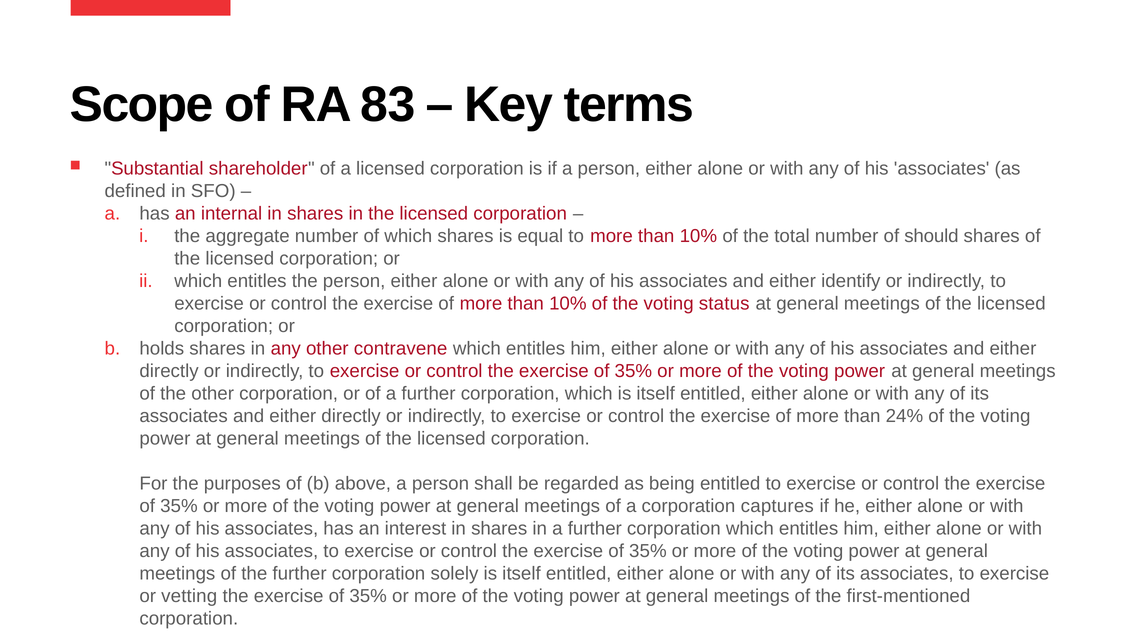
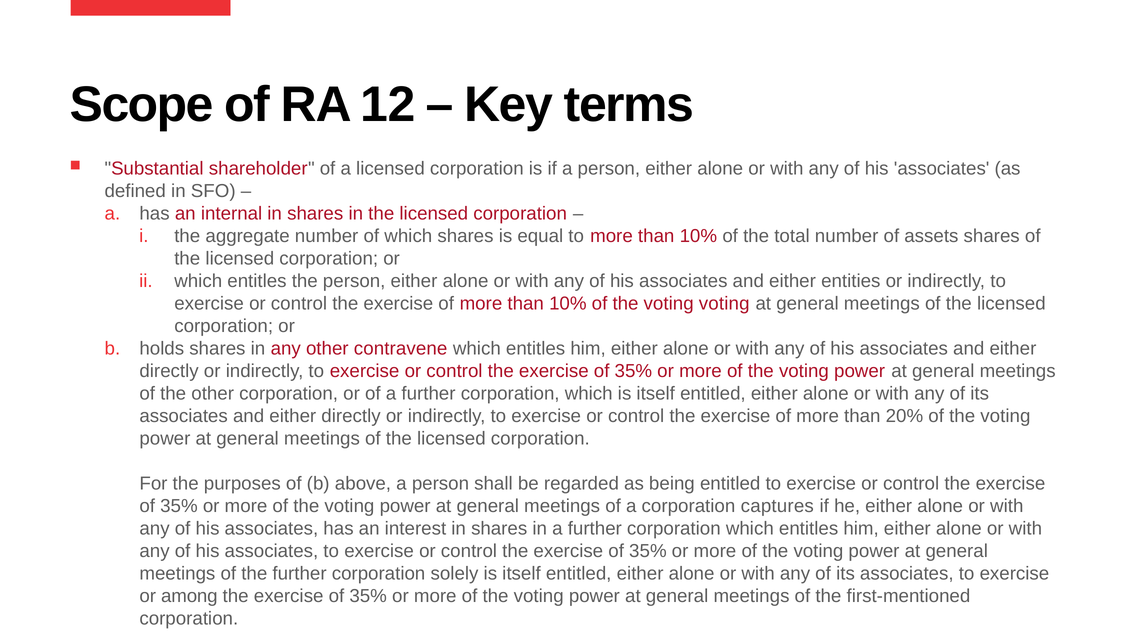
83: 83 -> 12
should: should -> assets
identify: identify -> entities
voting status: status -> voting
24%: 24% -> 20%
vetting: vetting -> among
